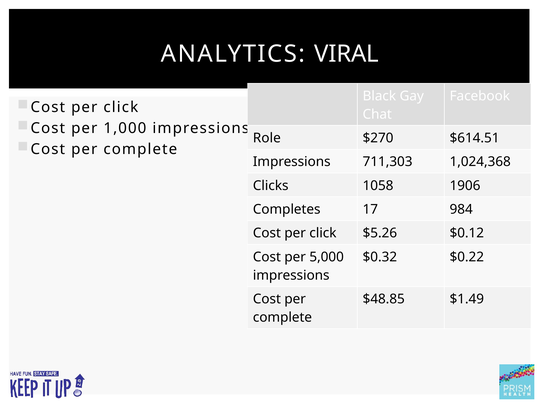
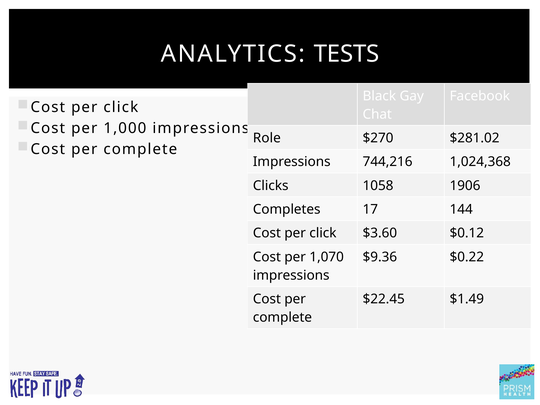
VIRAL: VIRAL -> TESTS
$614.51: $614.51 -> $281.02
711,303: 711,303 -> 744,216
984: 984 -> 144
$5.26: $5.26 -> $3.60
5,000: 5,000 -> 1,070
$0.32: $0.32 -> $9.36
$48.85: $48.85 -> $22.45
